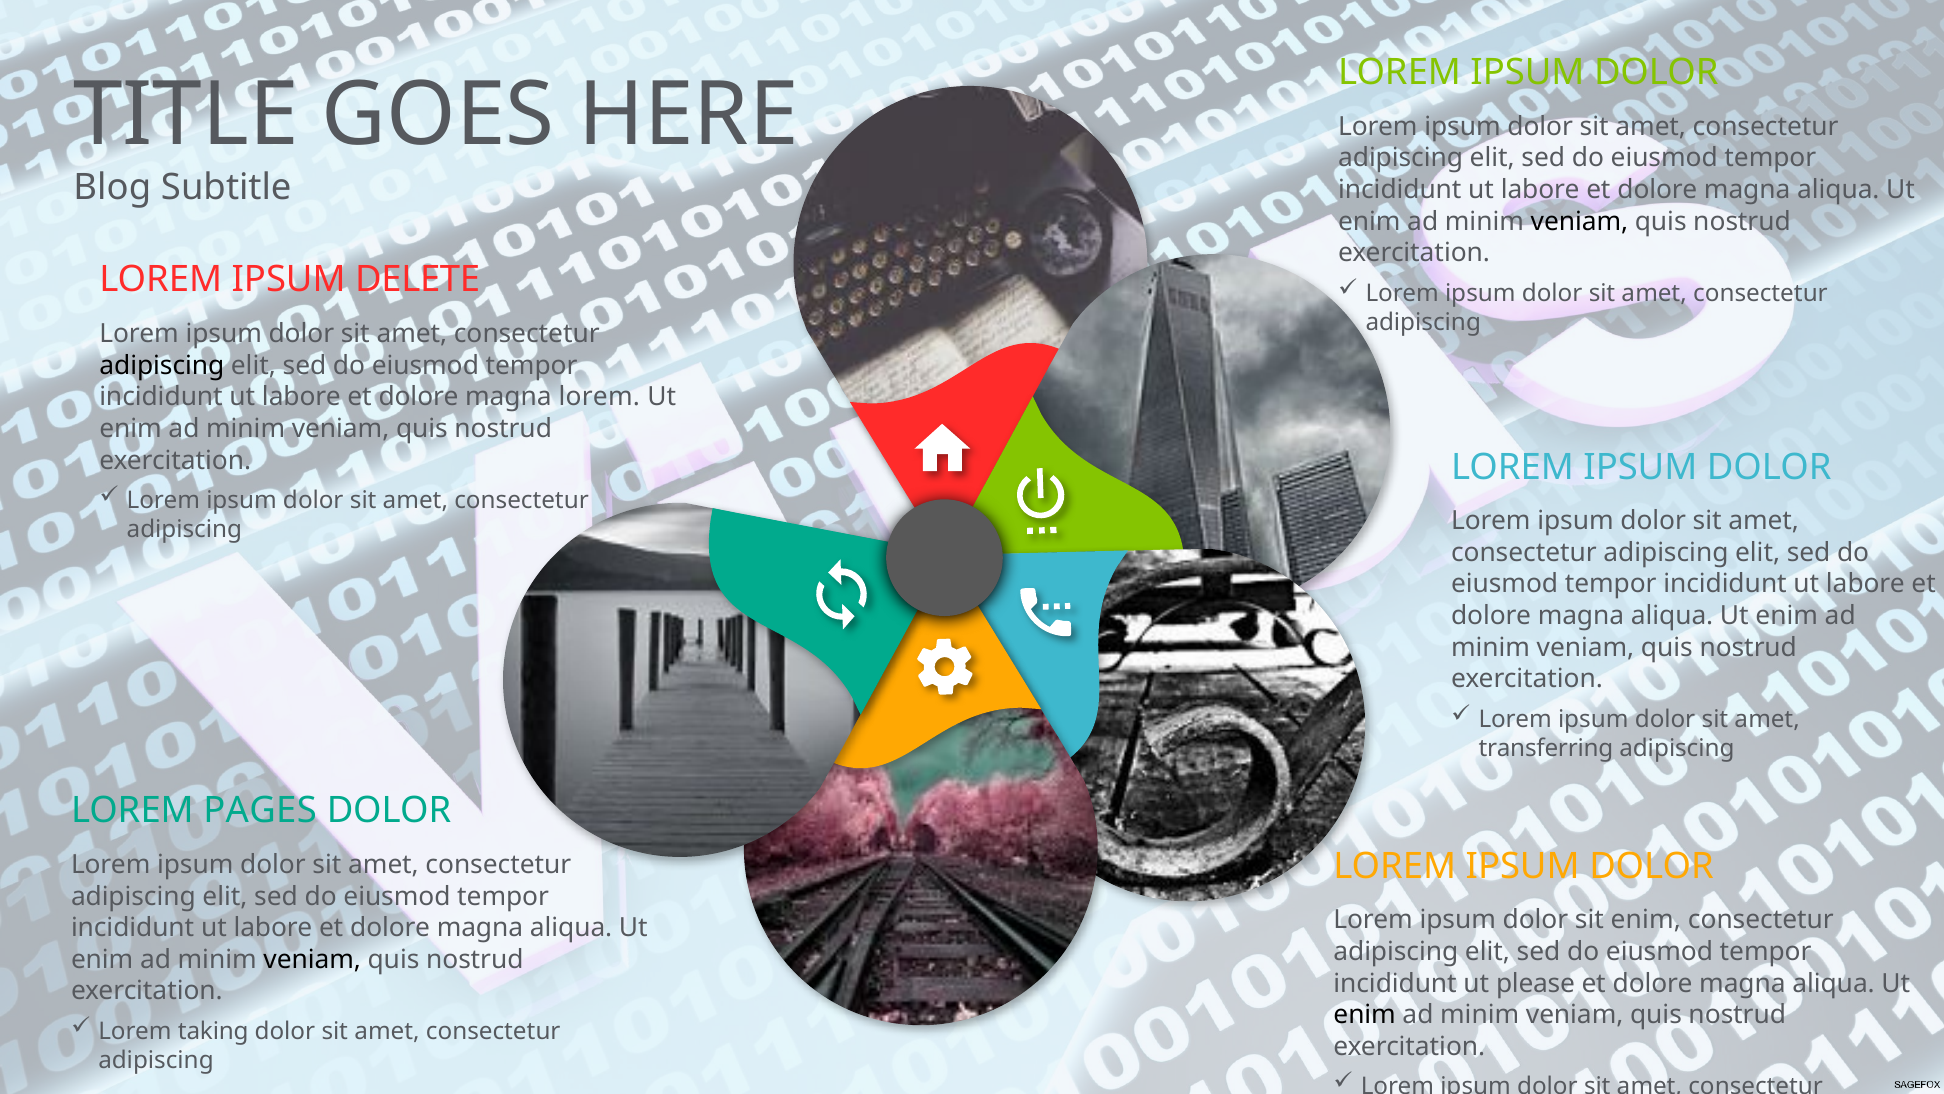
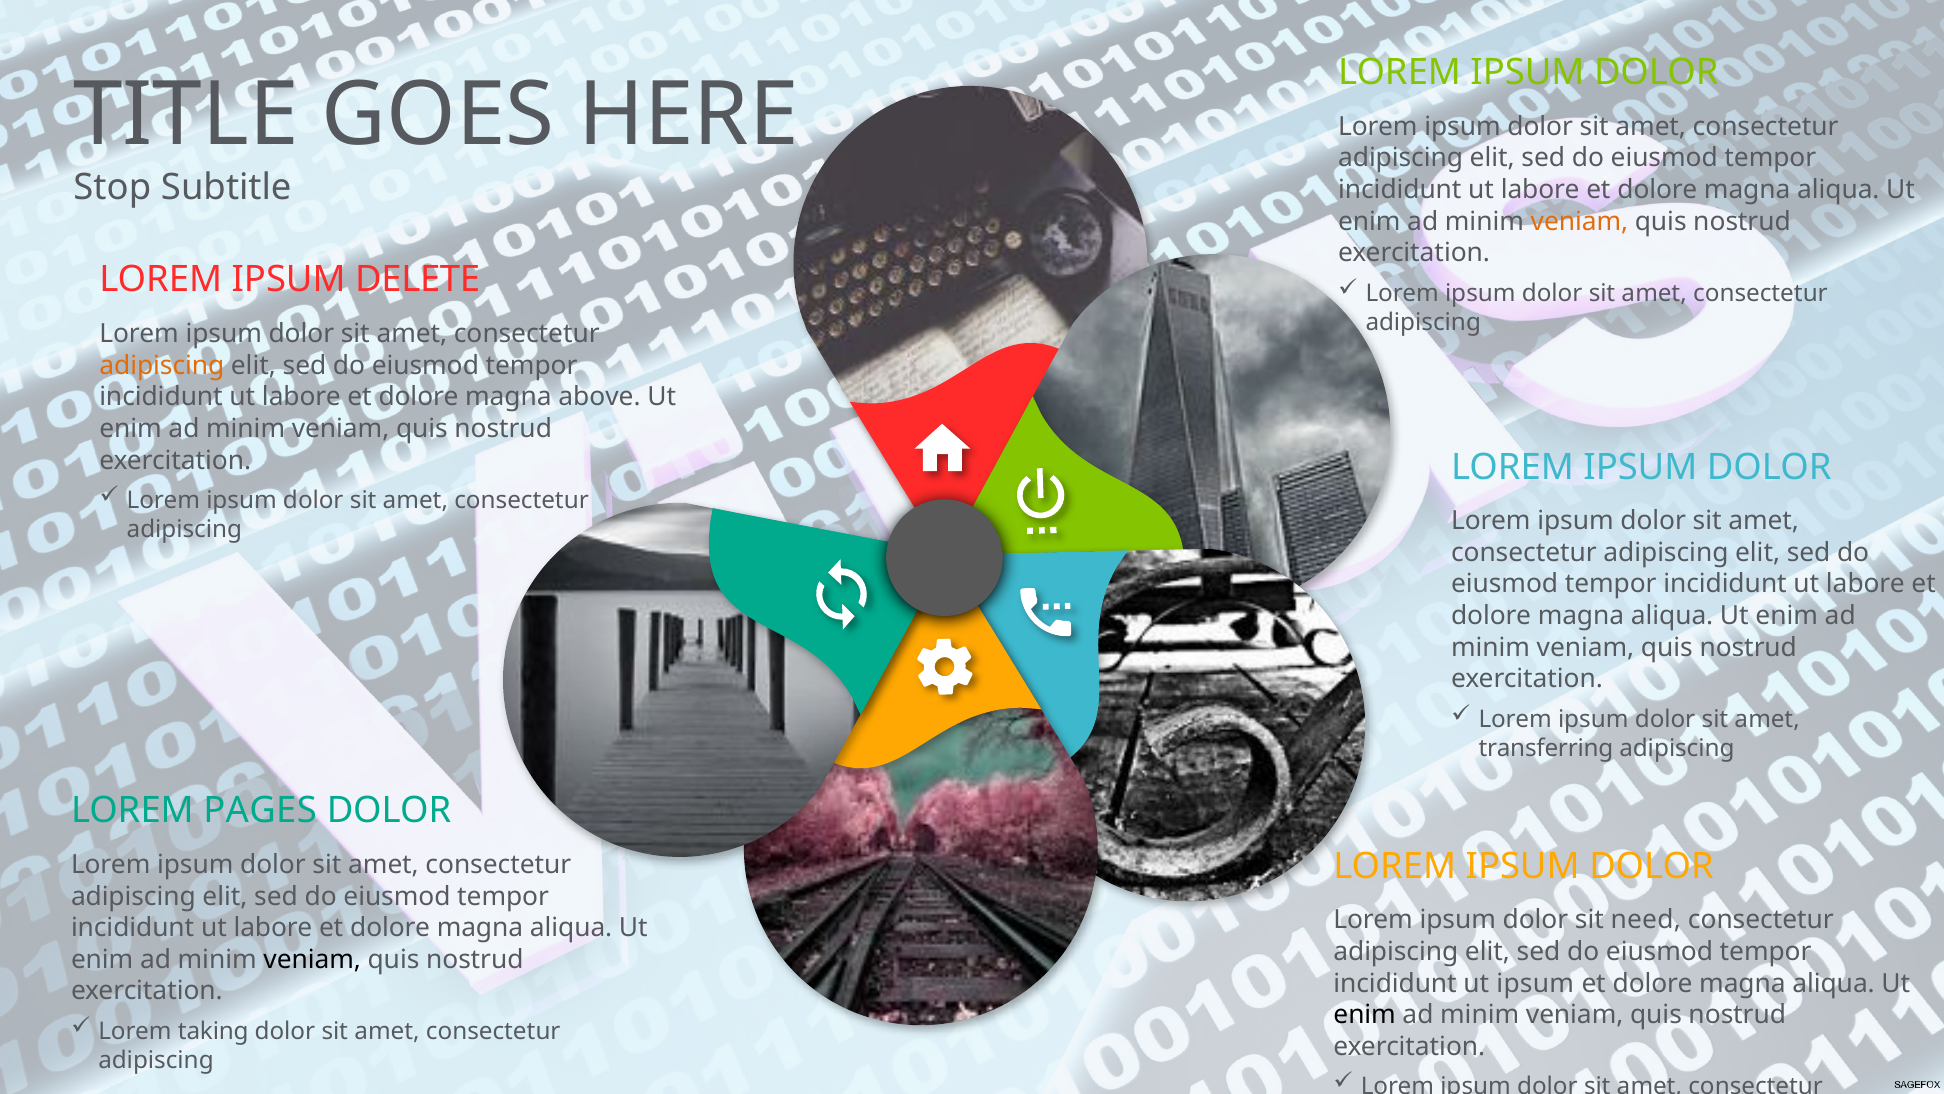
Blog: Blog -> Stop
veniam at (1579, 221) colour: black -> orange
adipiscing at (162, 365) colour: black -> orange
magna lorem: lorem -> above
sit enim: enim -> need
ut please: please -> ipsum
